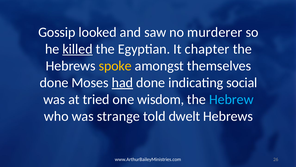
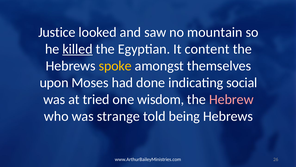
Gossip: Gossip -> Justice
murderer: murderer -> mountain
chapter: chapter -> content
done at (54, 82): done -> upon
had underline: present -> none
Hebrew colour: light blue -> pink
dwelt: dwelt -> being
